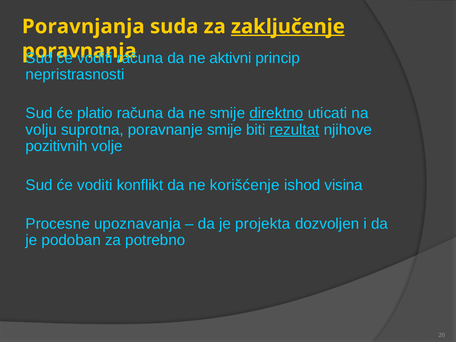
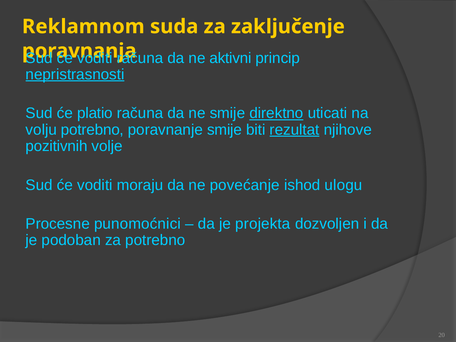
Poravnjanja: Poravnjanja -> Reklamnom
zaključenje underline: present -> none
nepristrasnosti underline: none -> present
volju suprotna: suprotna -> potrebno
konflikt: konflikt -> moraju
korišćenje: korišćenje -> povećanje
visina: visina -> ulogu
upoznavanja: upoznavanja -> punomoćnici
